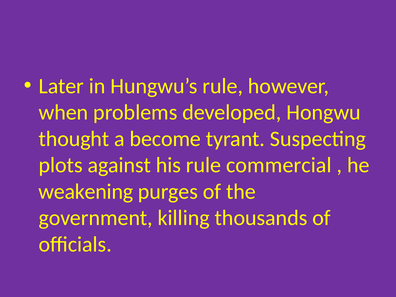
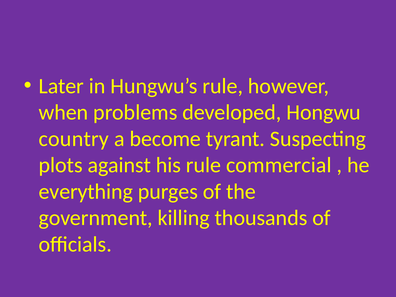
thought: thought -> country
weakening: weakening -> everything
